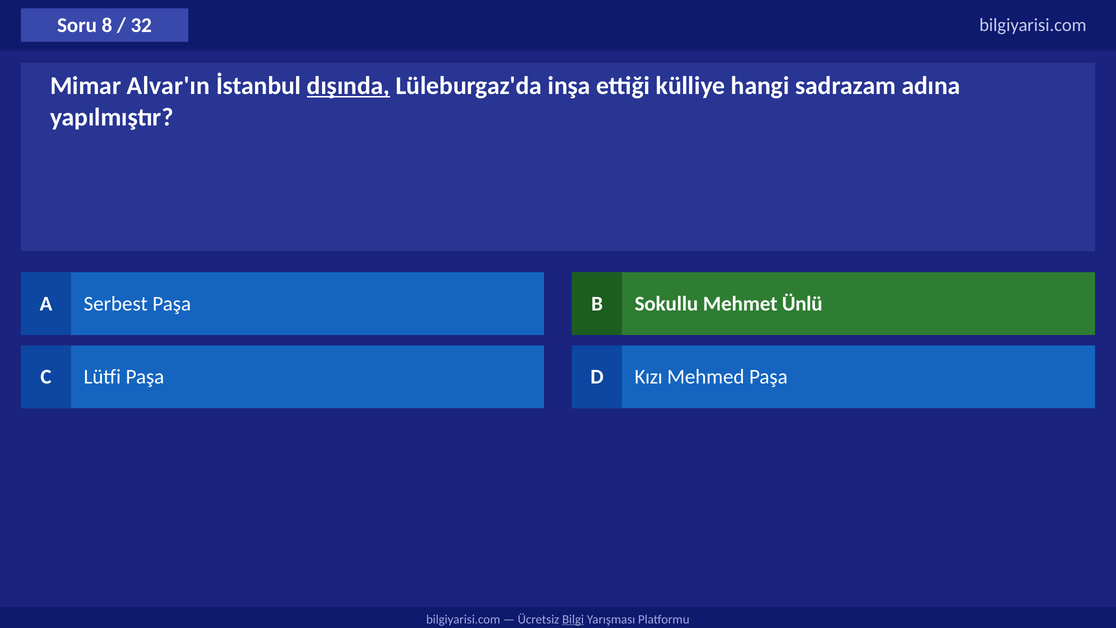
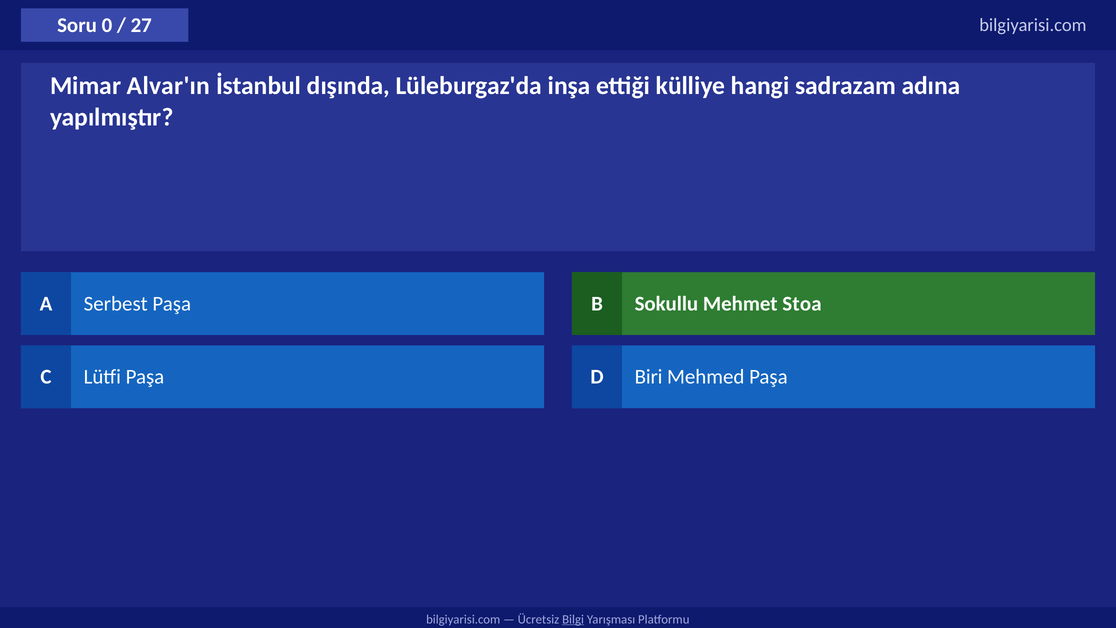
8: 8 -> 0
32: 32 -> 27
dışında underline: present -> none
Ünlü: Ünlü -> Stoa
Kızı: Kızı -> Biri
